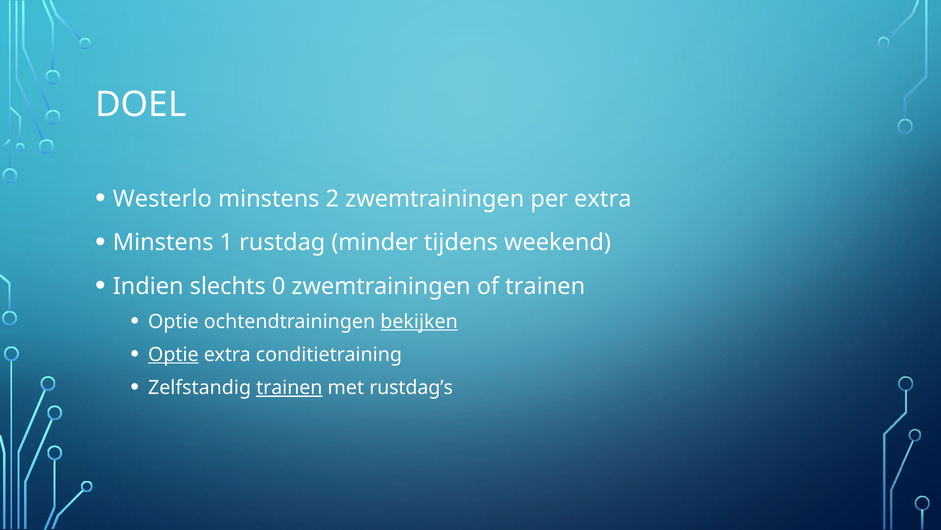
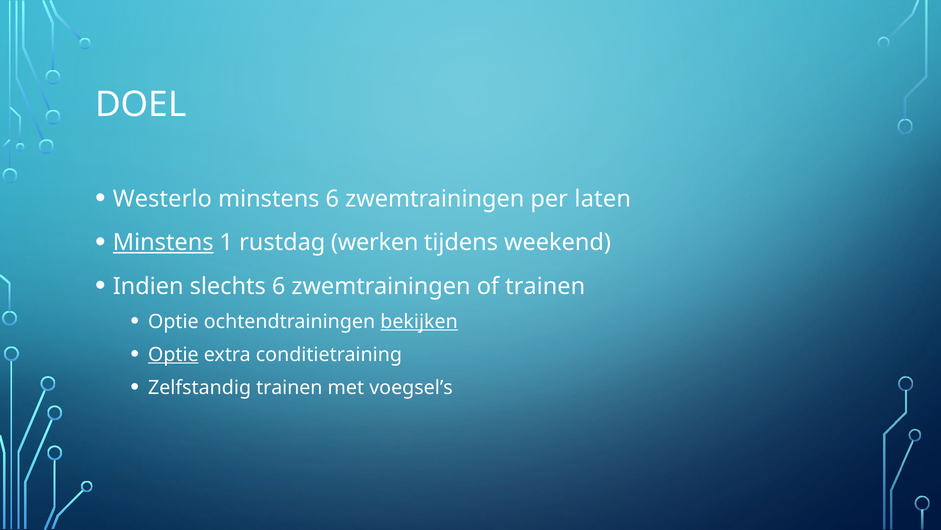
minstens 2: 2 -> 6
per extra: extra -> laten
Minstens at (163, 242) underline: none -> present
minder: minder -> werken
slechts 0: 0 -> 6
trainen at (289, 387) underline: present -> none
rustdag’s: rustdag’s -> voegsel’s
